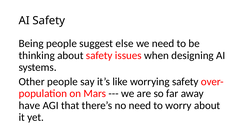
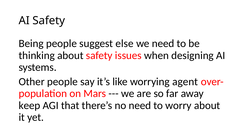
worrying safety: safety -> agent
have: have -> keep
